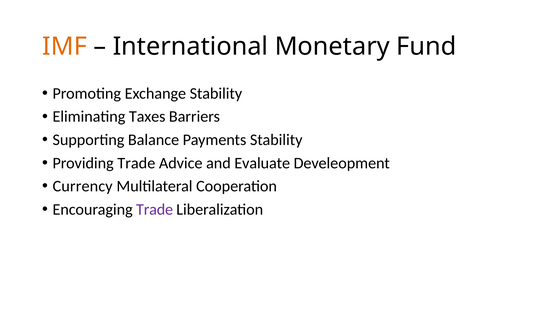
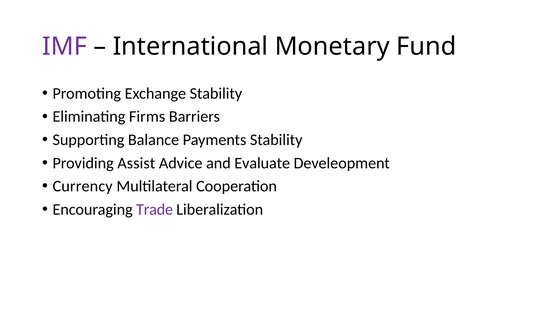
IMF colour: orange -> purple
Taxes: Taxes -> Firms
Providing Trade: Trade -> Assist
